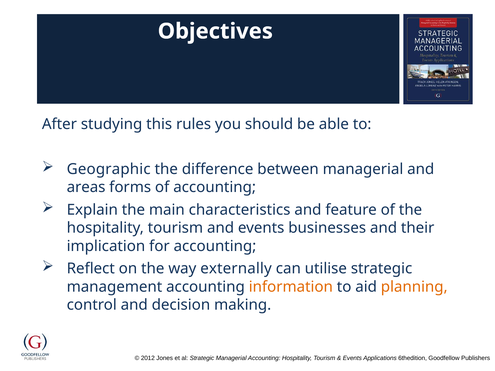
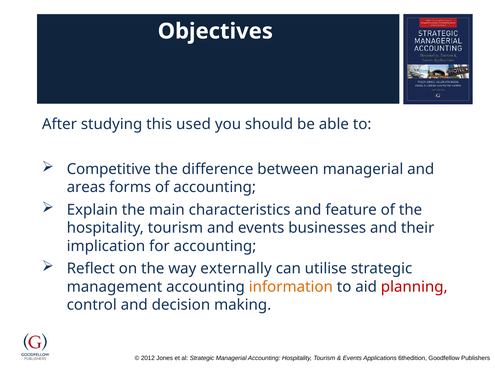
rules: rules -> used
Geographic: Geographic -> Competitive
planning colour: orange -> red
